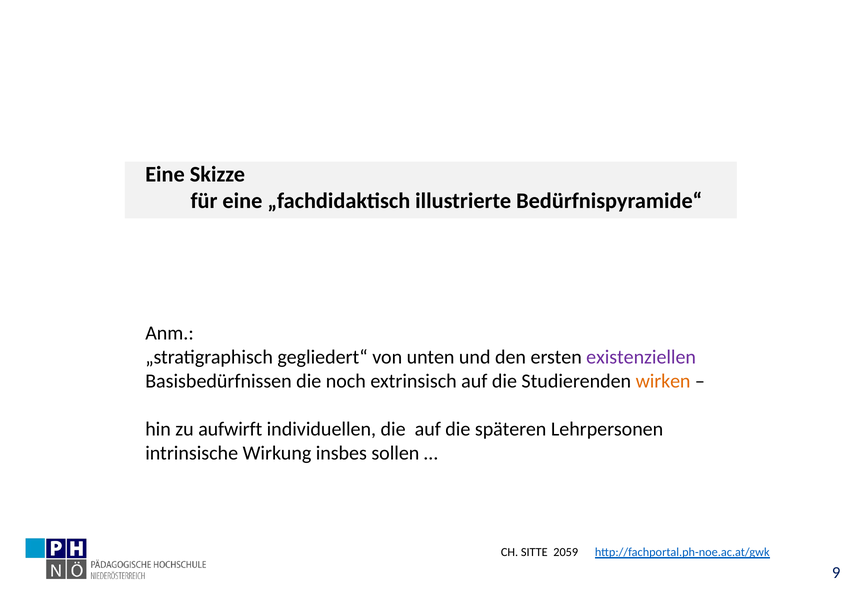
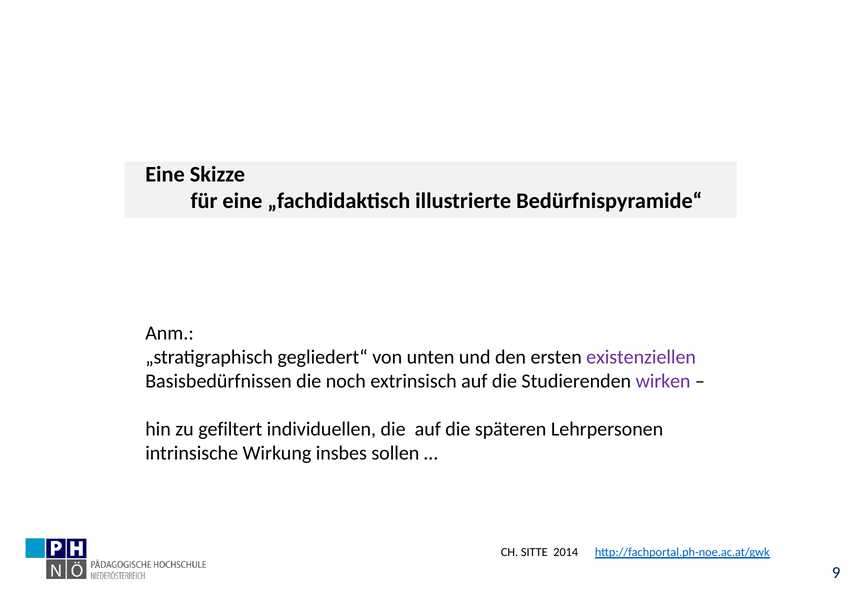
wirken colour: orange -> purple
aufwirft: aufwirft -> gefiltert
2059: 2059 -> 2014
